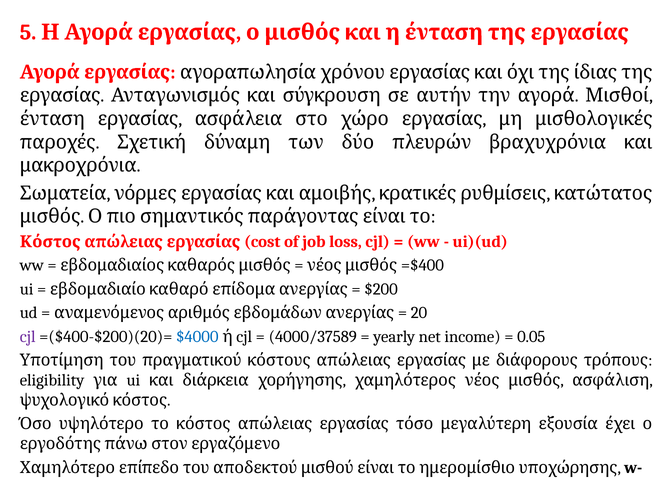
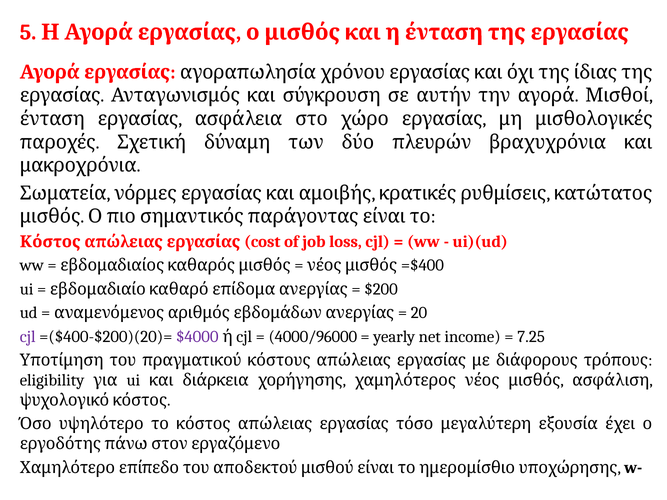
$4000 colour: blue -> purple
4000/37589: 4000/37589 -> 4000/96000
0.05: 0.05 -> 7.25
